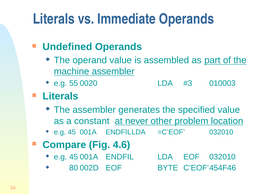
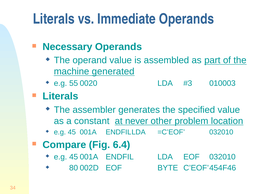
Undefined: Undefined -> Necessary
machine assembler: assembler -> generated
4.6: 4.6 -> 6.4
